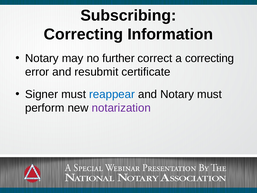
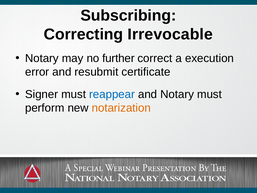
Information: Information -> Irrevocable
a correcting: correcting -> execution
notarization colour: purple -> orange
